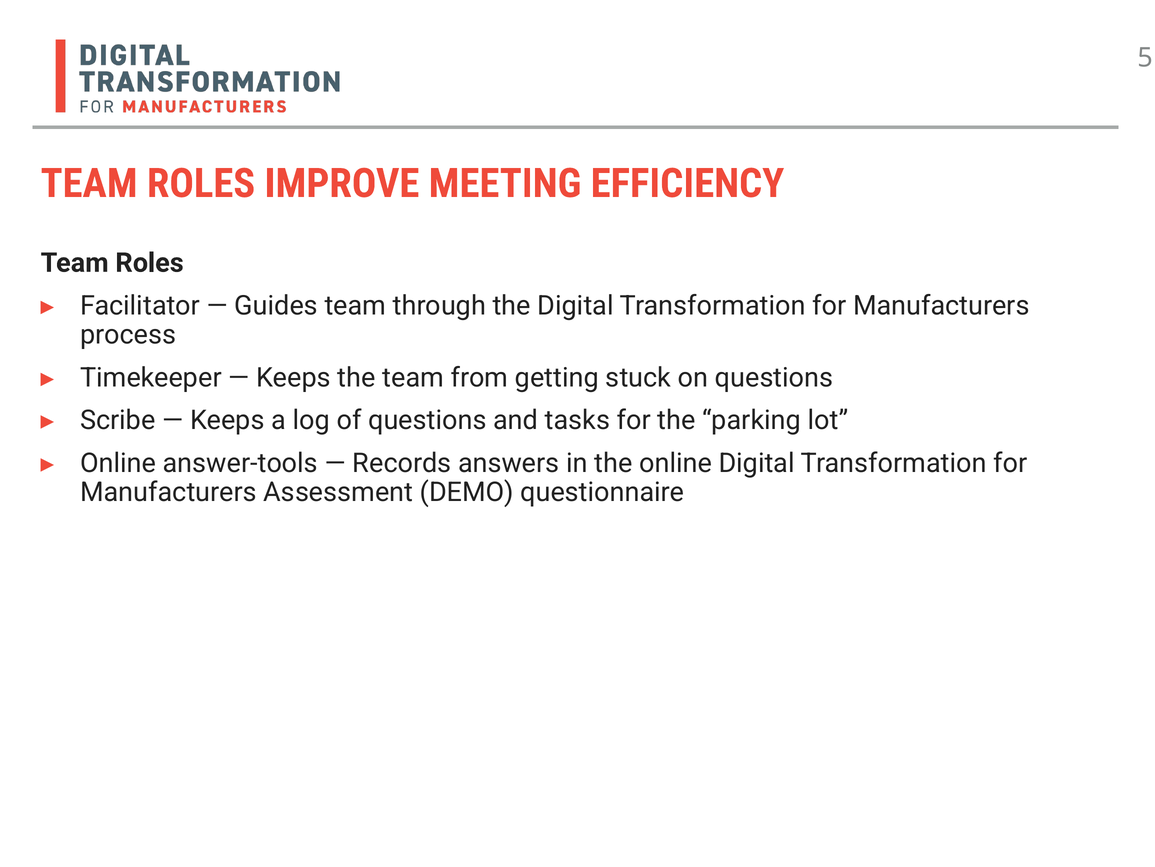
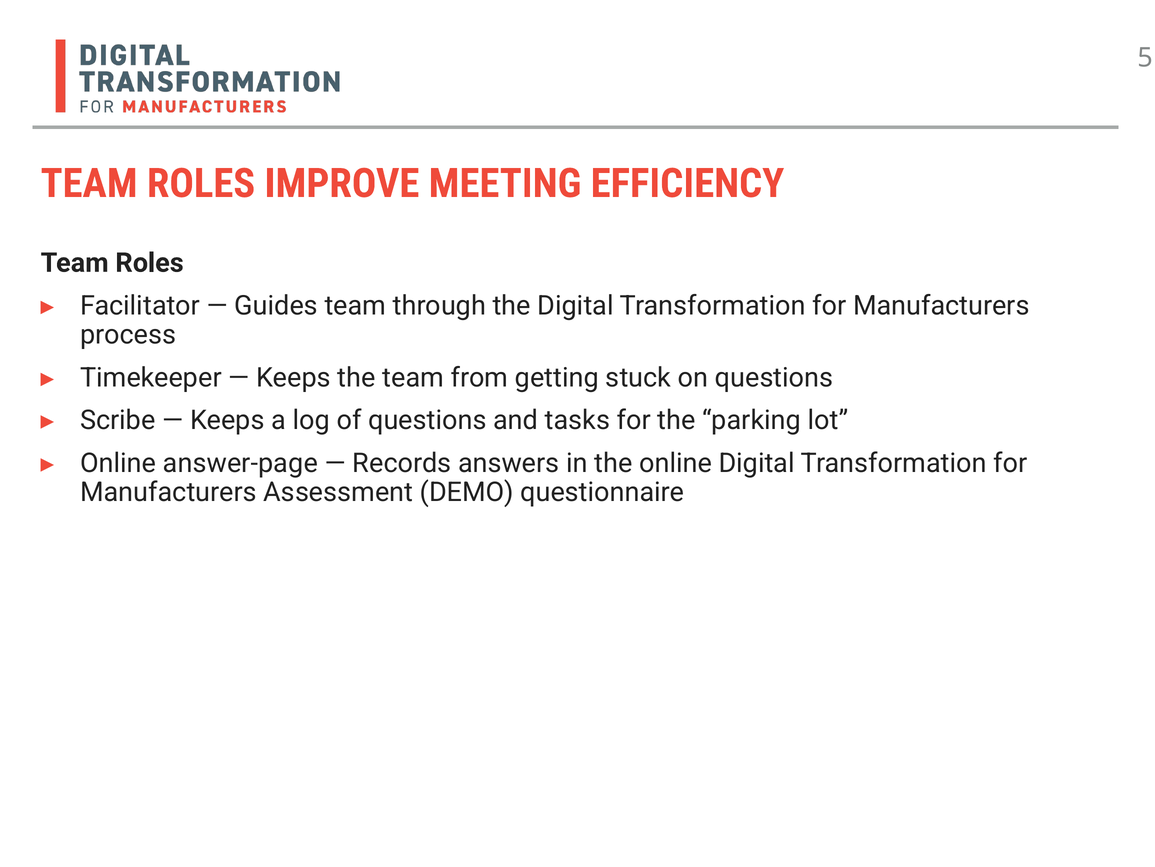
answer-tools: answer-tools -> answer-page
